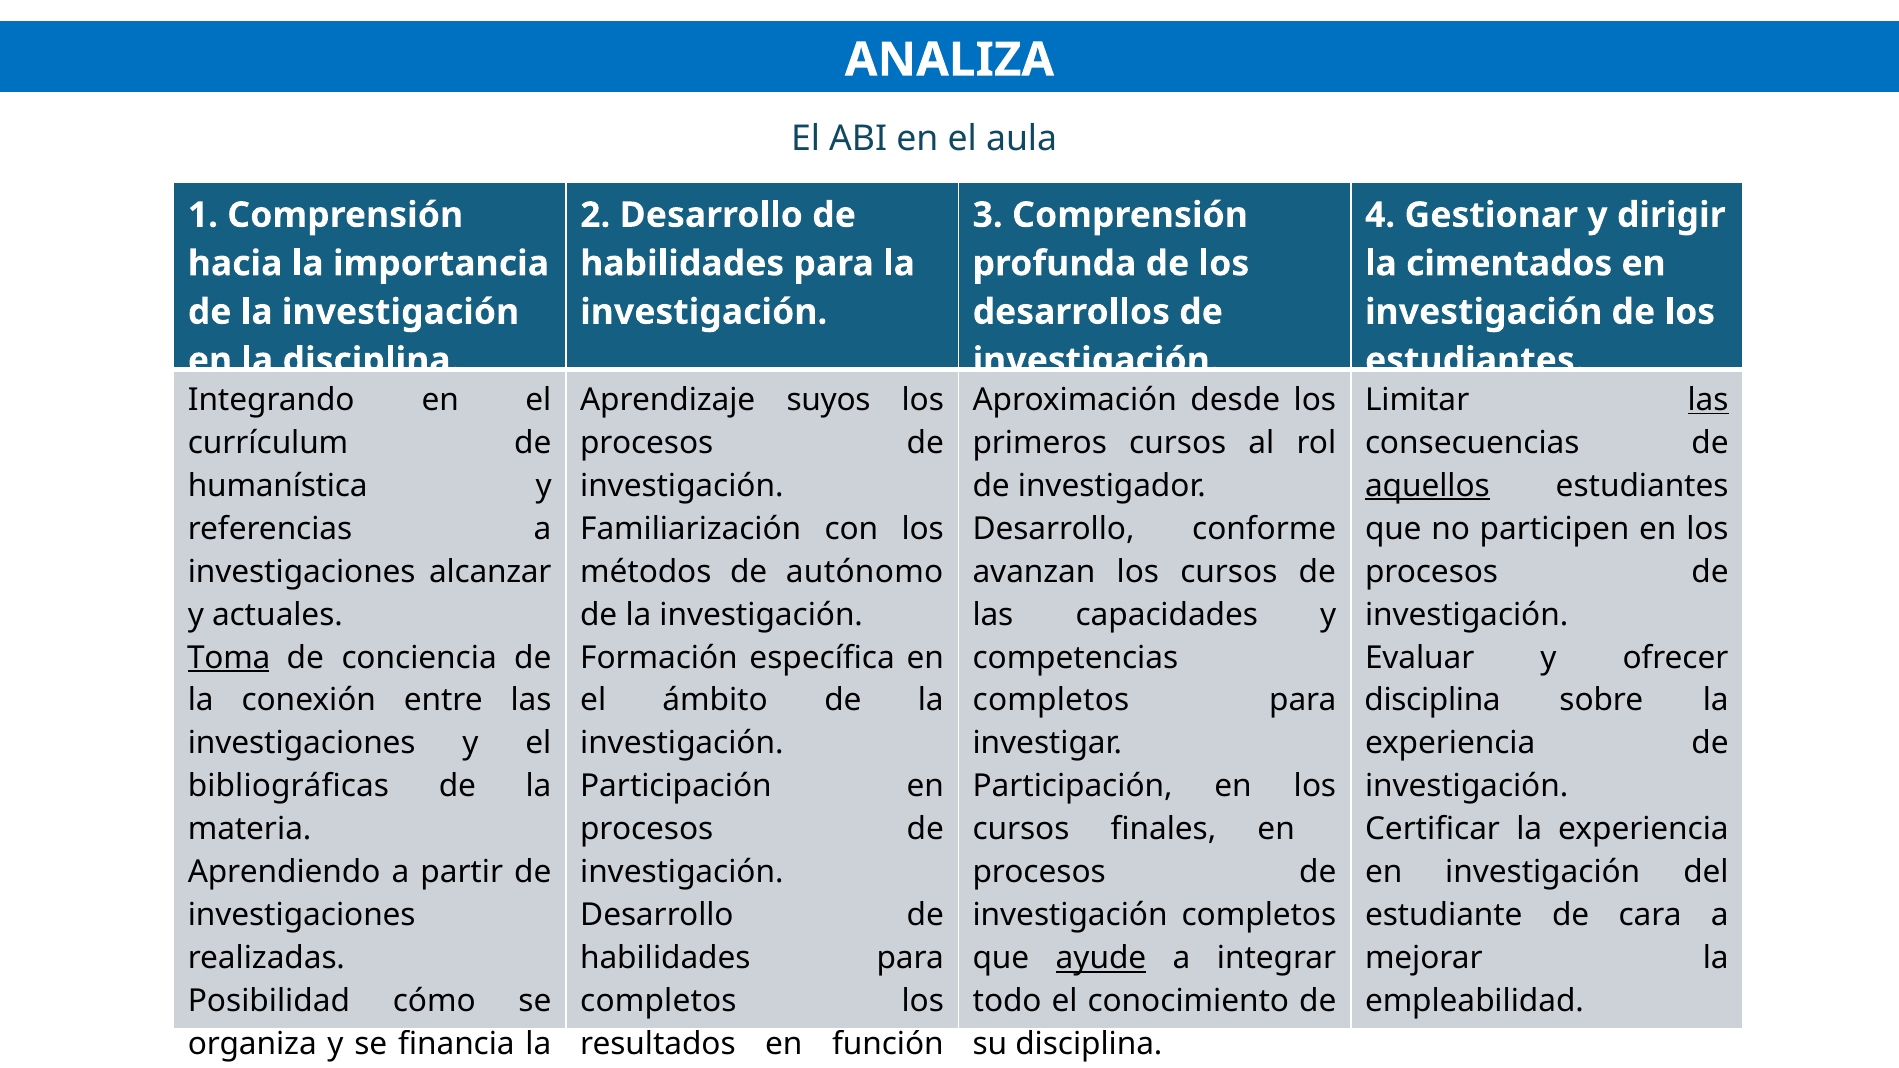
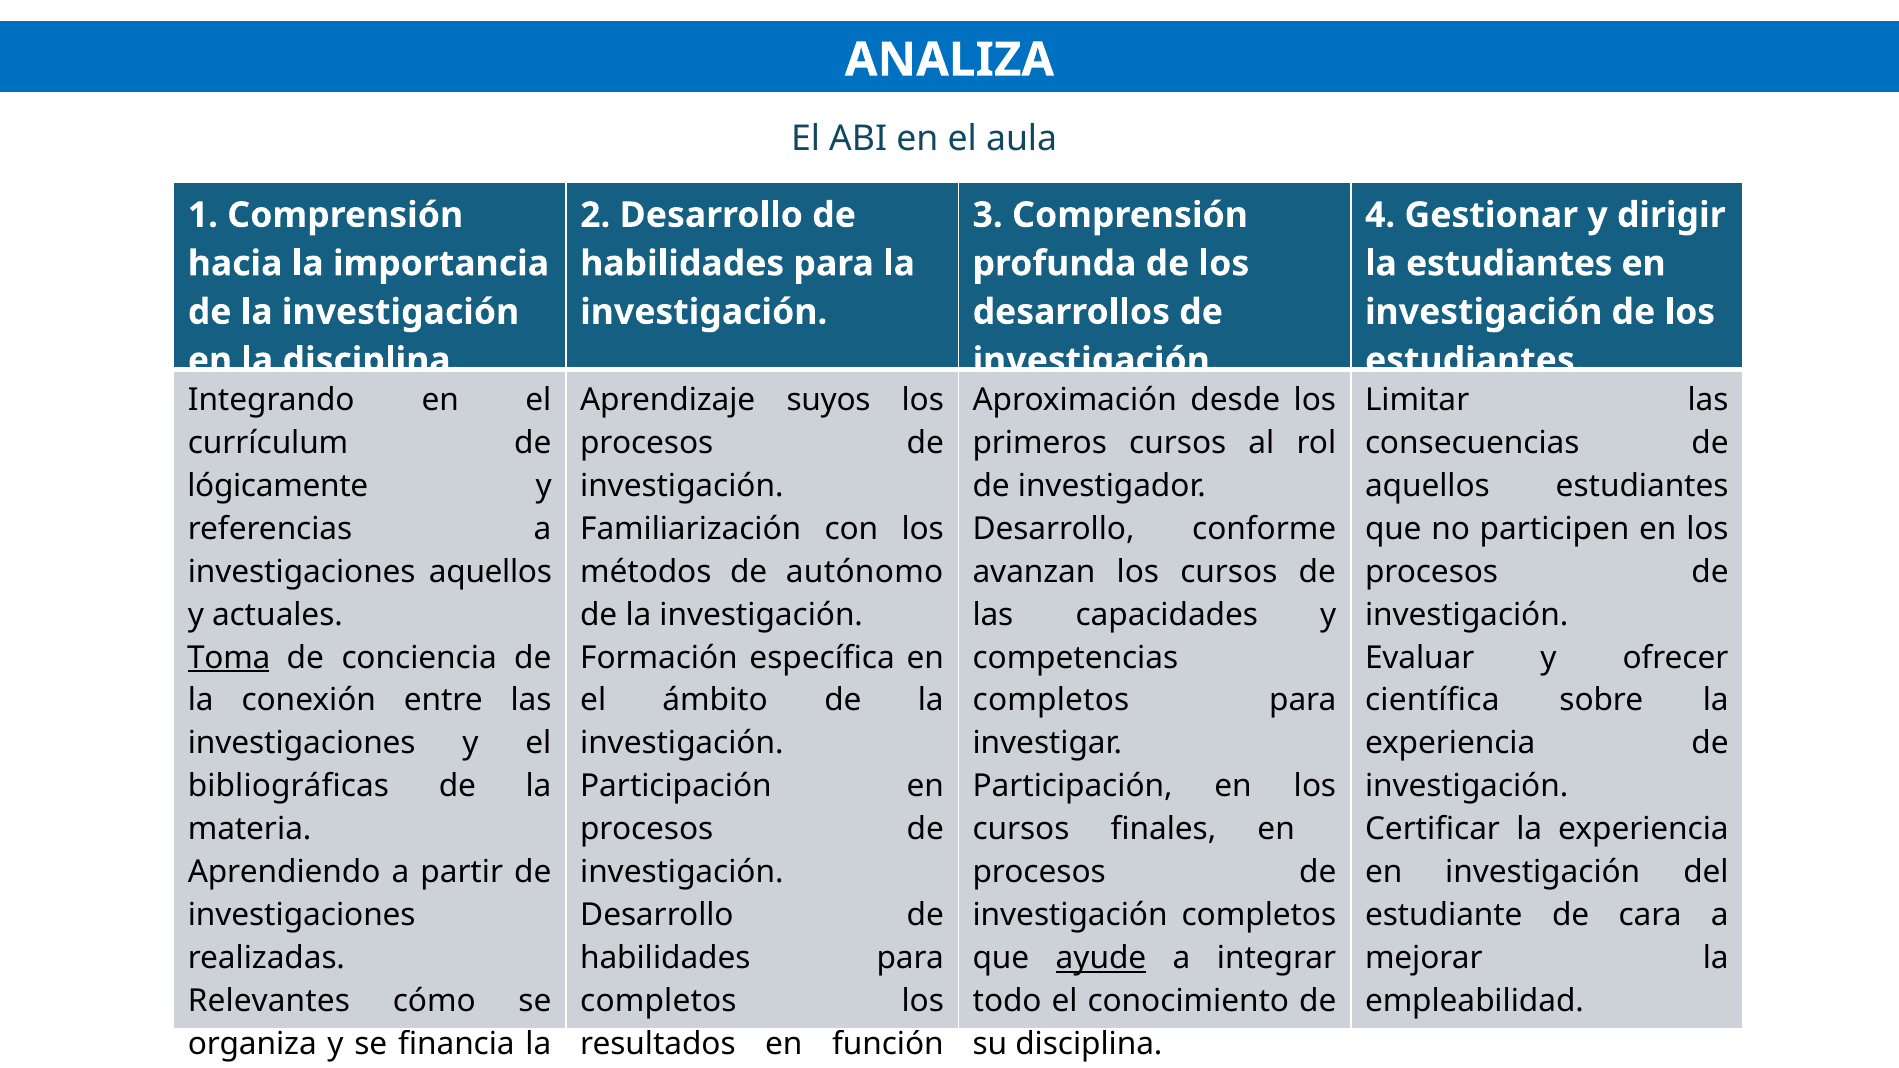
la cimentados: cimentados -> estudiantes
las at (1708, 400) underline: present -> none
humanística: humanística -> lógicamente
aquellos at (1427, 486) underline: present -> none
investigaciones alcanzar: alcanzar -> aquellos
disciplina at (1433, 701): disciplina -> científica
Posibilidad: Posibilidad -> Relevantes
